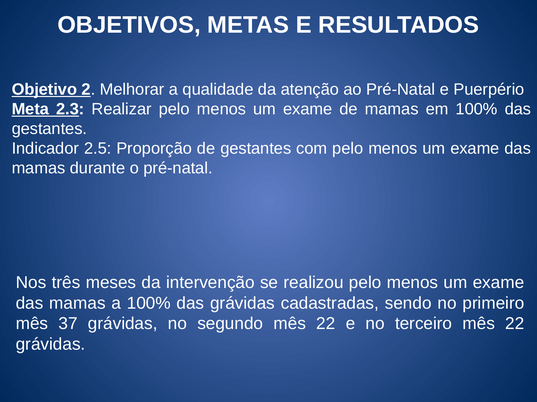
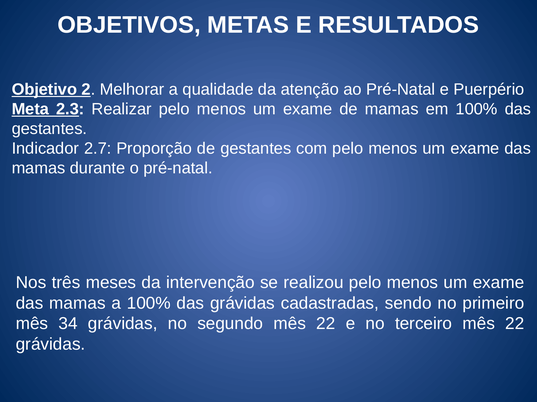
2.5: 2.5 -> 2.7
37: 37 -> 34
